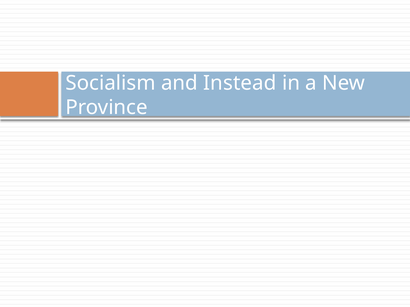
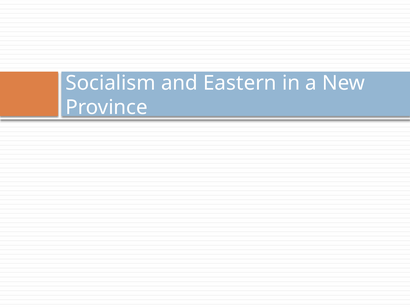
Instead: Instead -> Eastern
